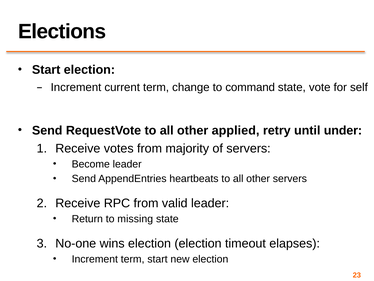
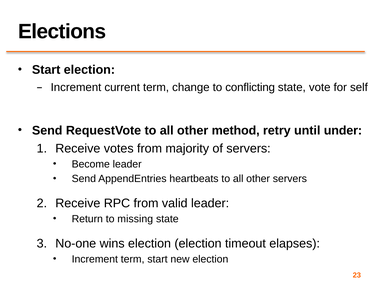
command: command -> conflicting
applied: applied -> method
